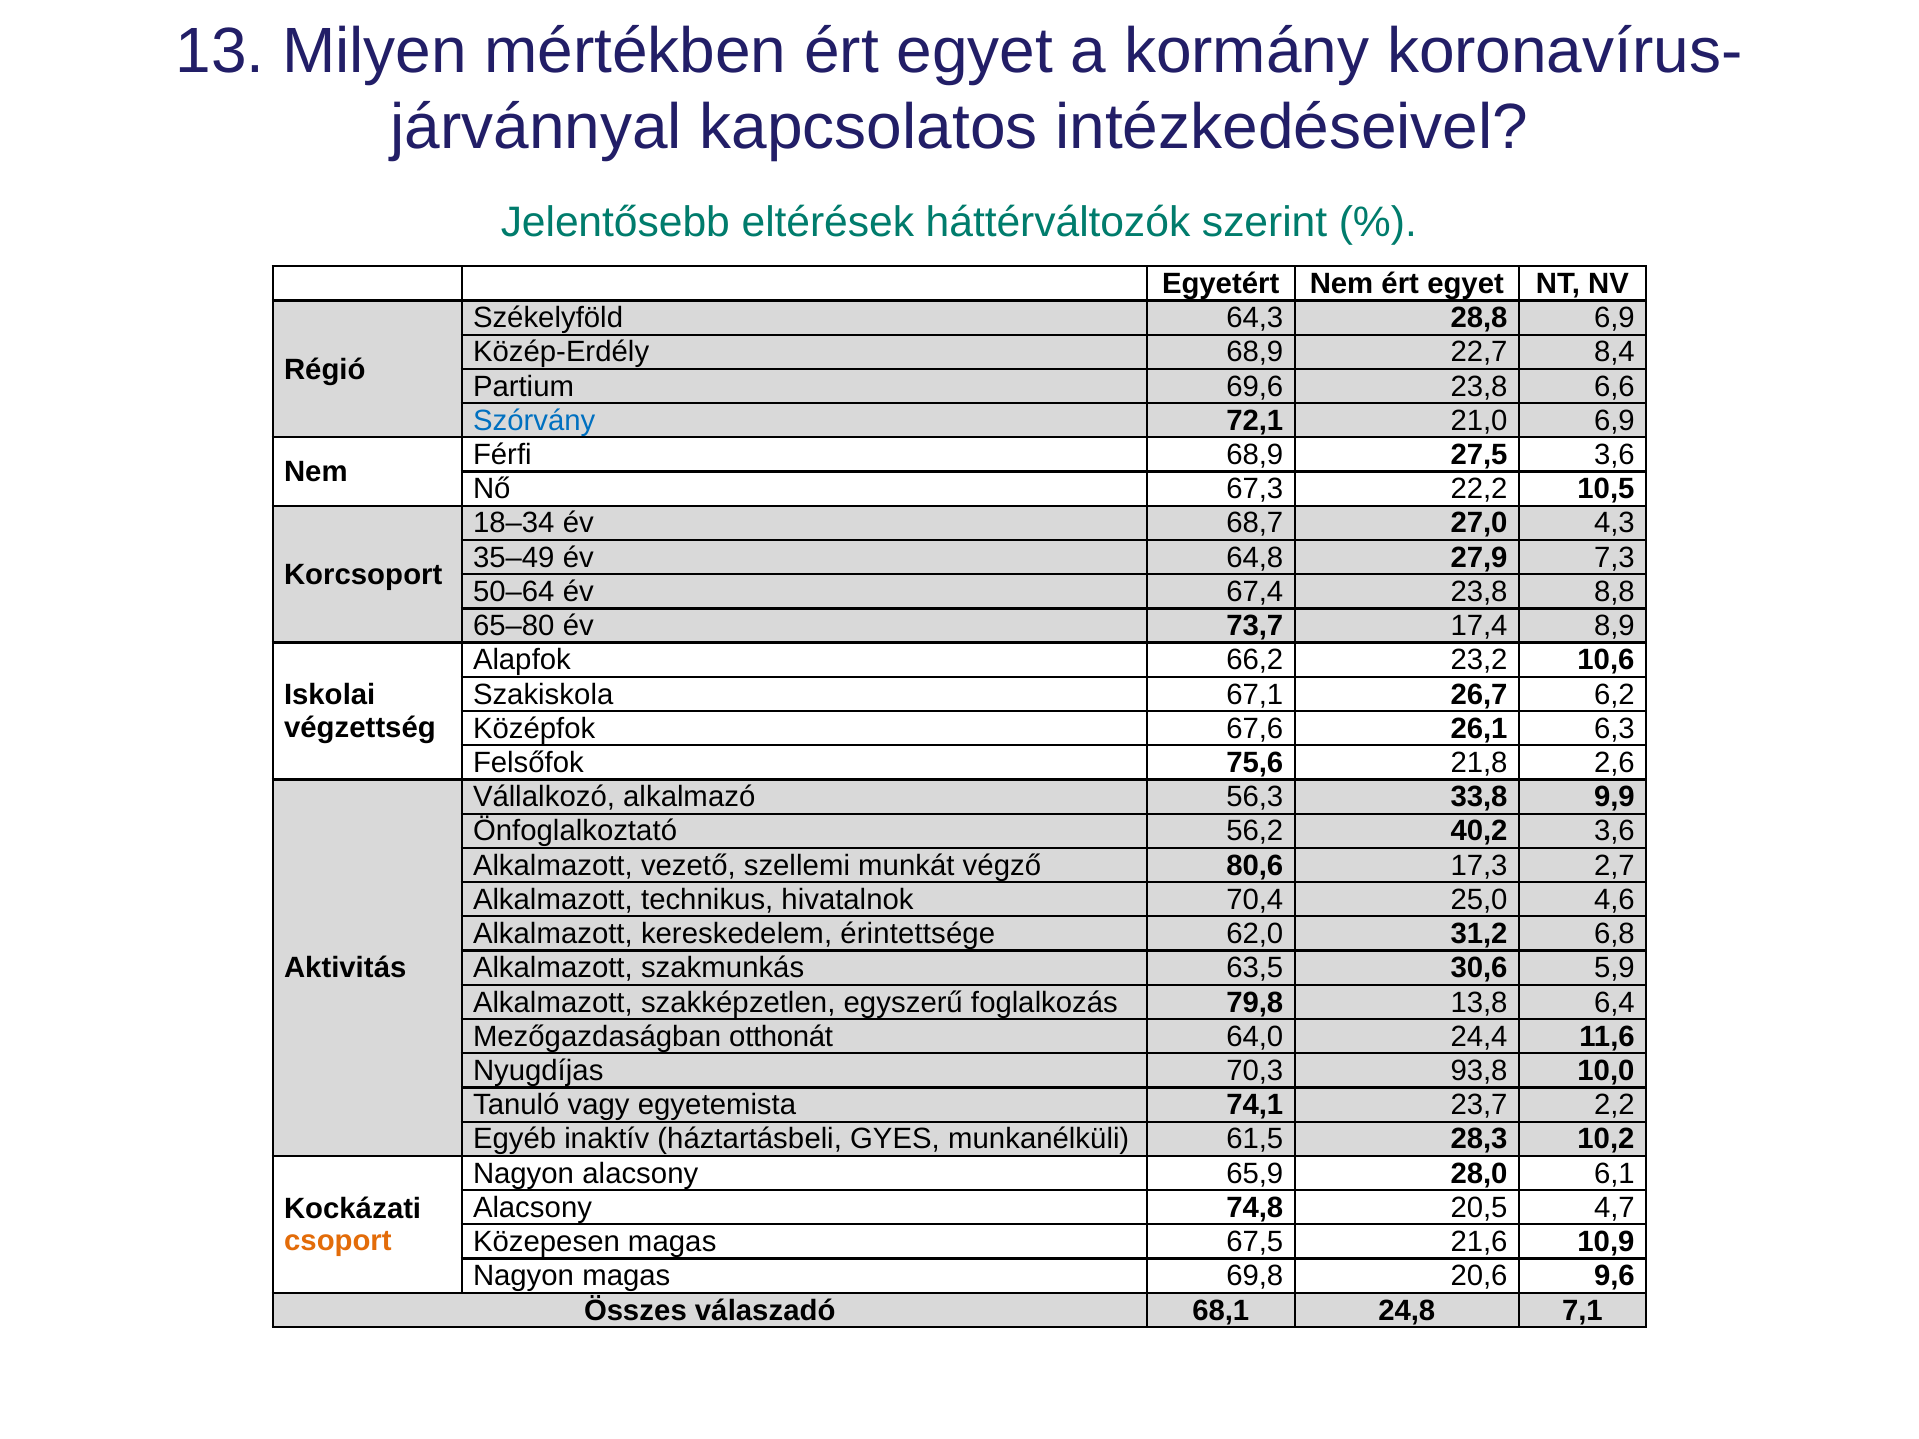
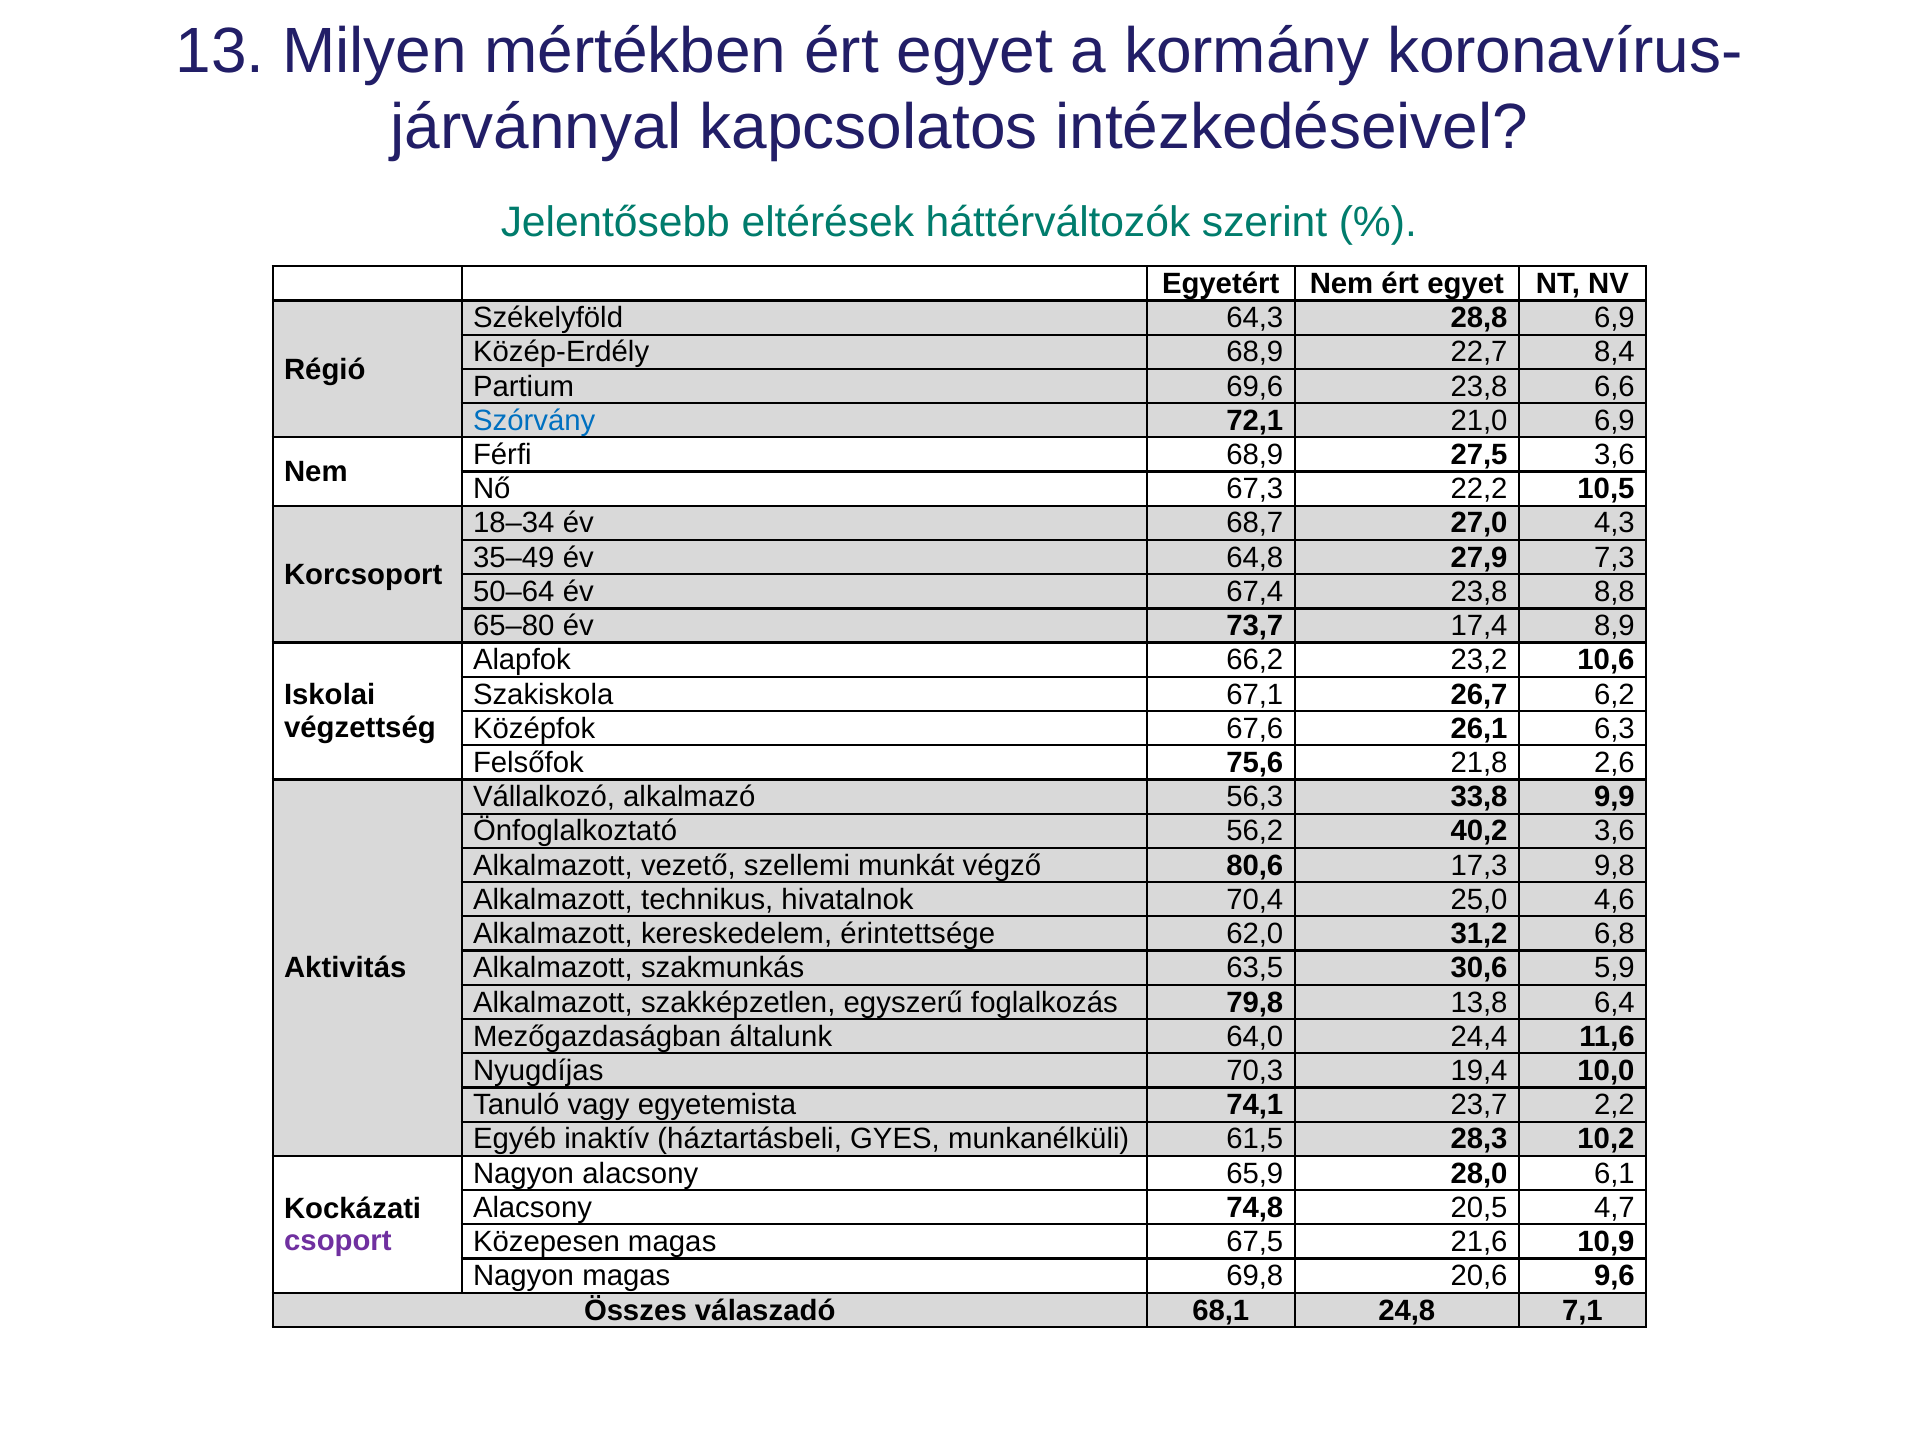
2,7: 2,7 -> 9,8
otthonát: otthonát -> általunk
93,8: 93,8 -> 19,4
csoport colour: orange -> purple
